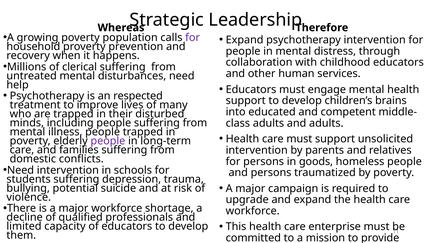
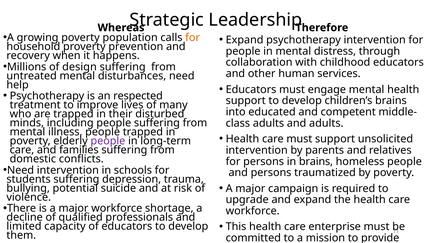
for at (193, 38) colour: purple -> orange
clerical: clerical -> design
in goods: goods -> brains
